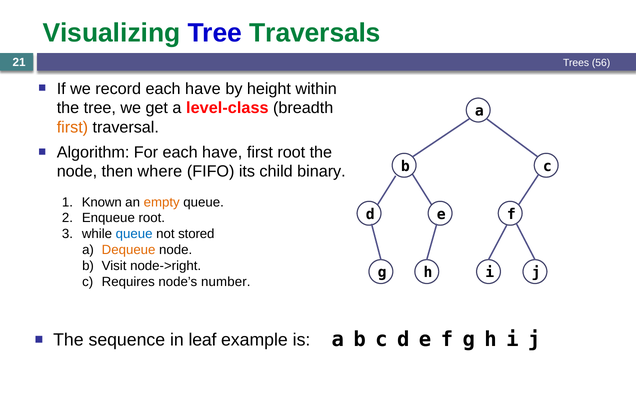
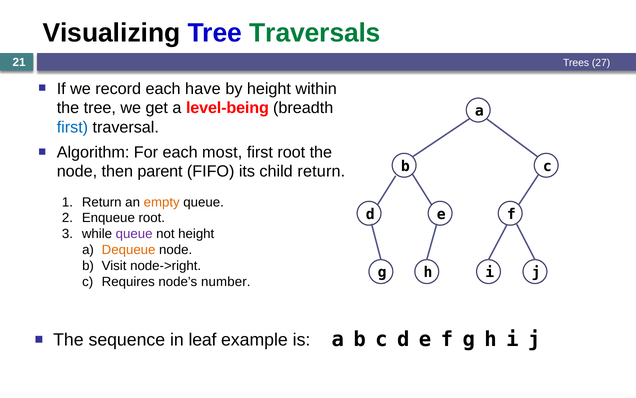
Visualizing colour: green -> black
56: 56 -> 27
level-class: level-class -> level-being
first at (72, 127) colour: orange -> blue
For each have: have -> most
where: where -> parent
child binary: binary -> return
Known at (102, 202): Known -> Return
queue at (134, 234) colour: blue -> purple
not stored: stored -> height
